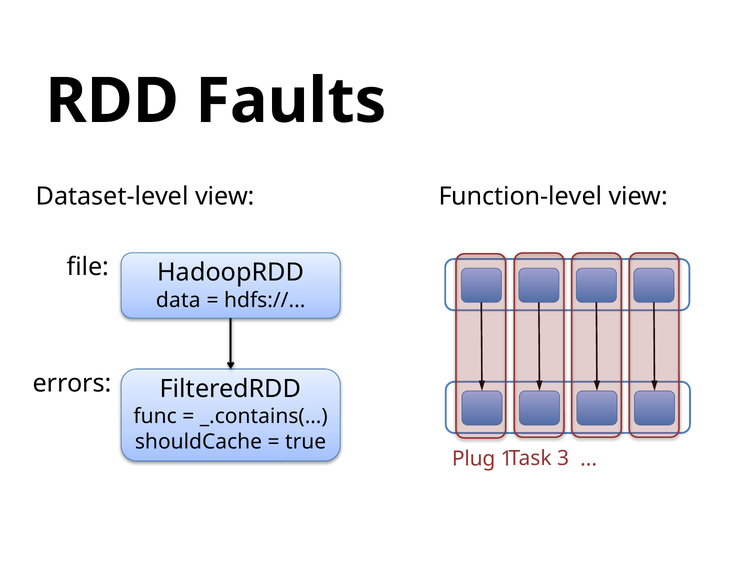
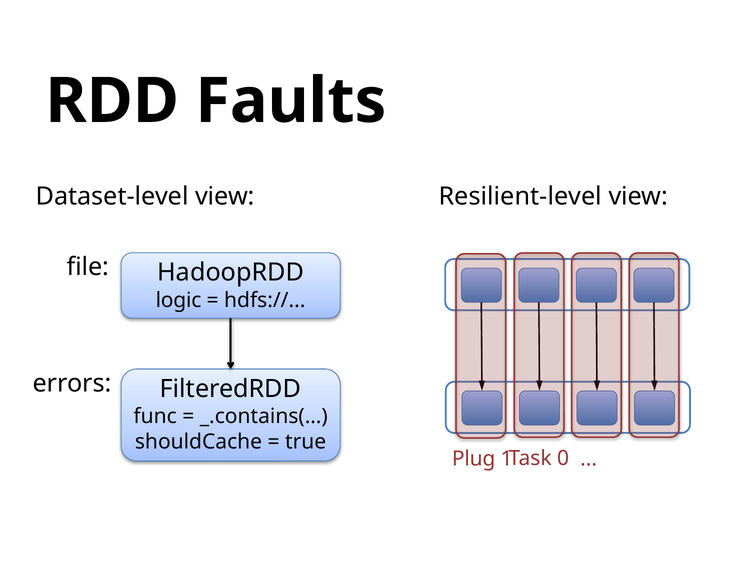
Function-level: Function-level -> Resilient-level
data: data -> logic
3: 3 -> 0
